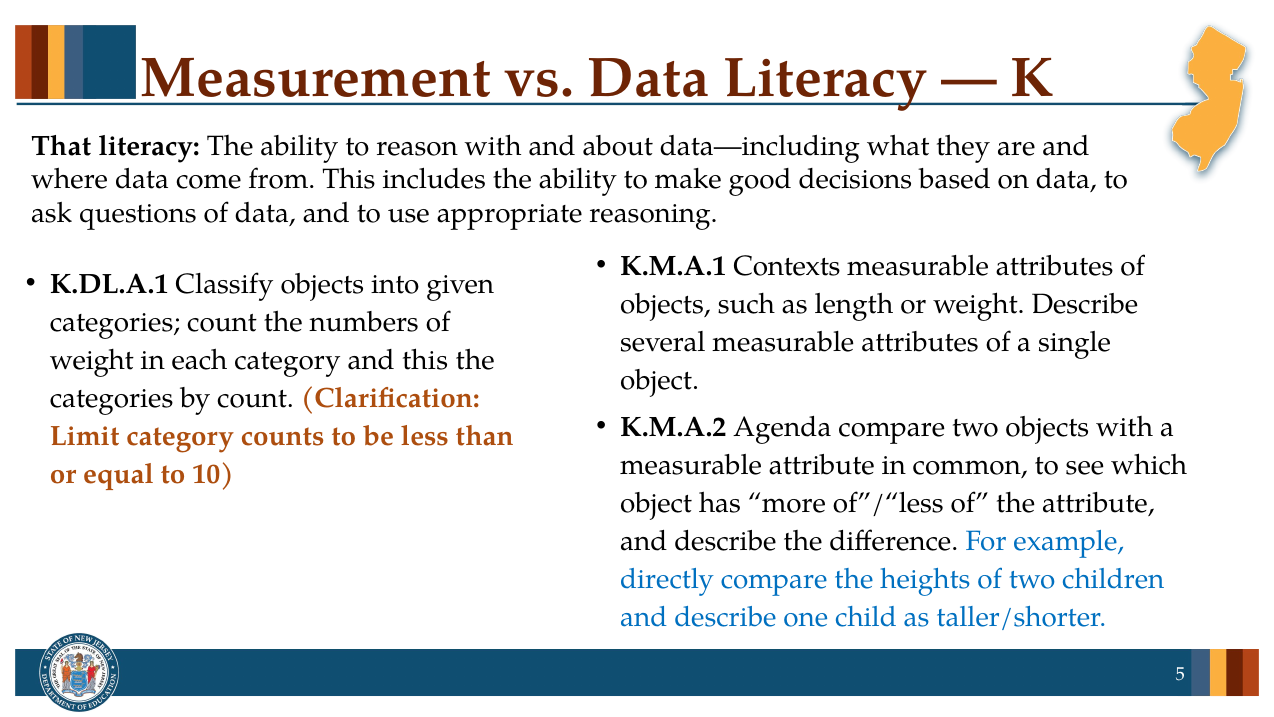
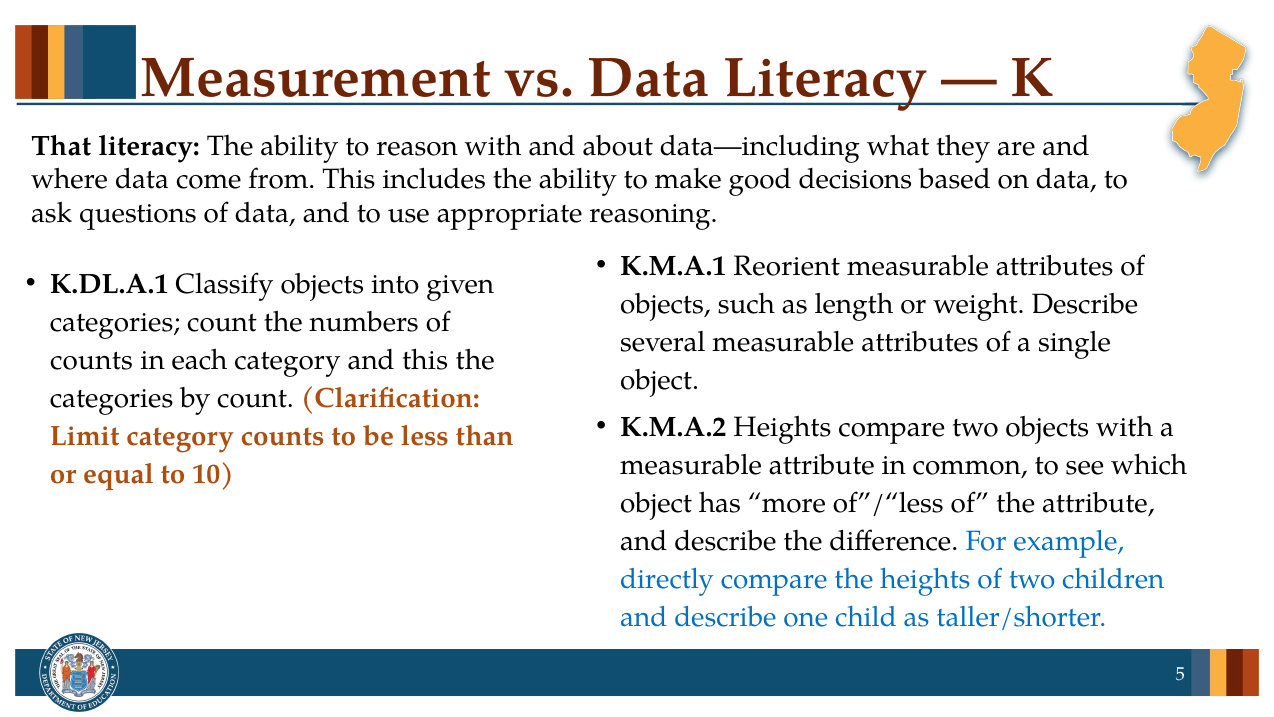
Contexts: Contexts -> Reorient
weight at (92, 360): weight -> counts
K.M.A.2 Agenda: Agenda -> Heights
